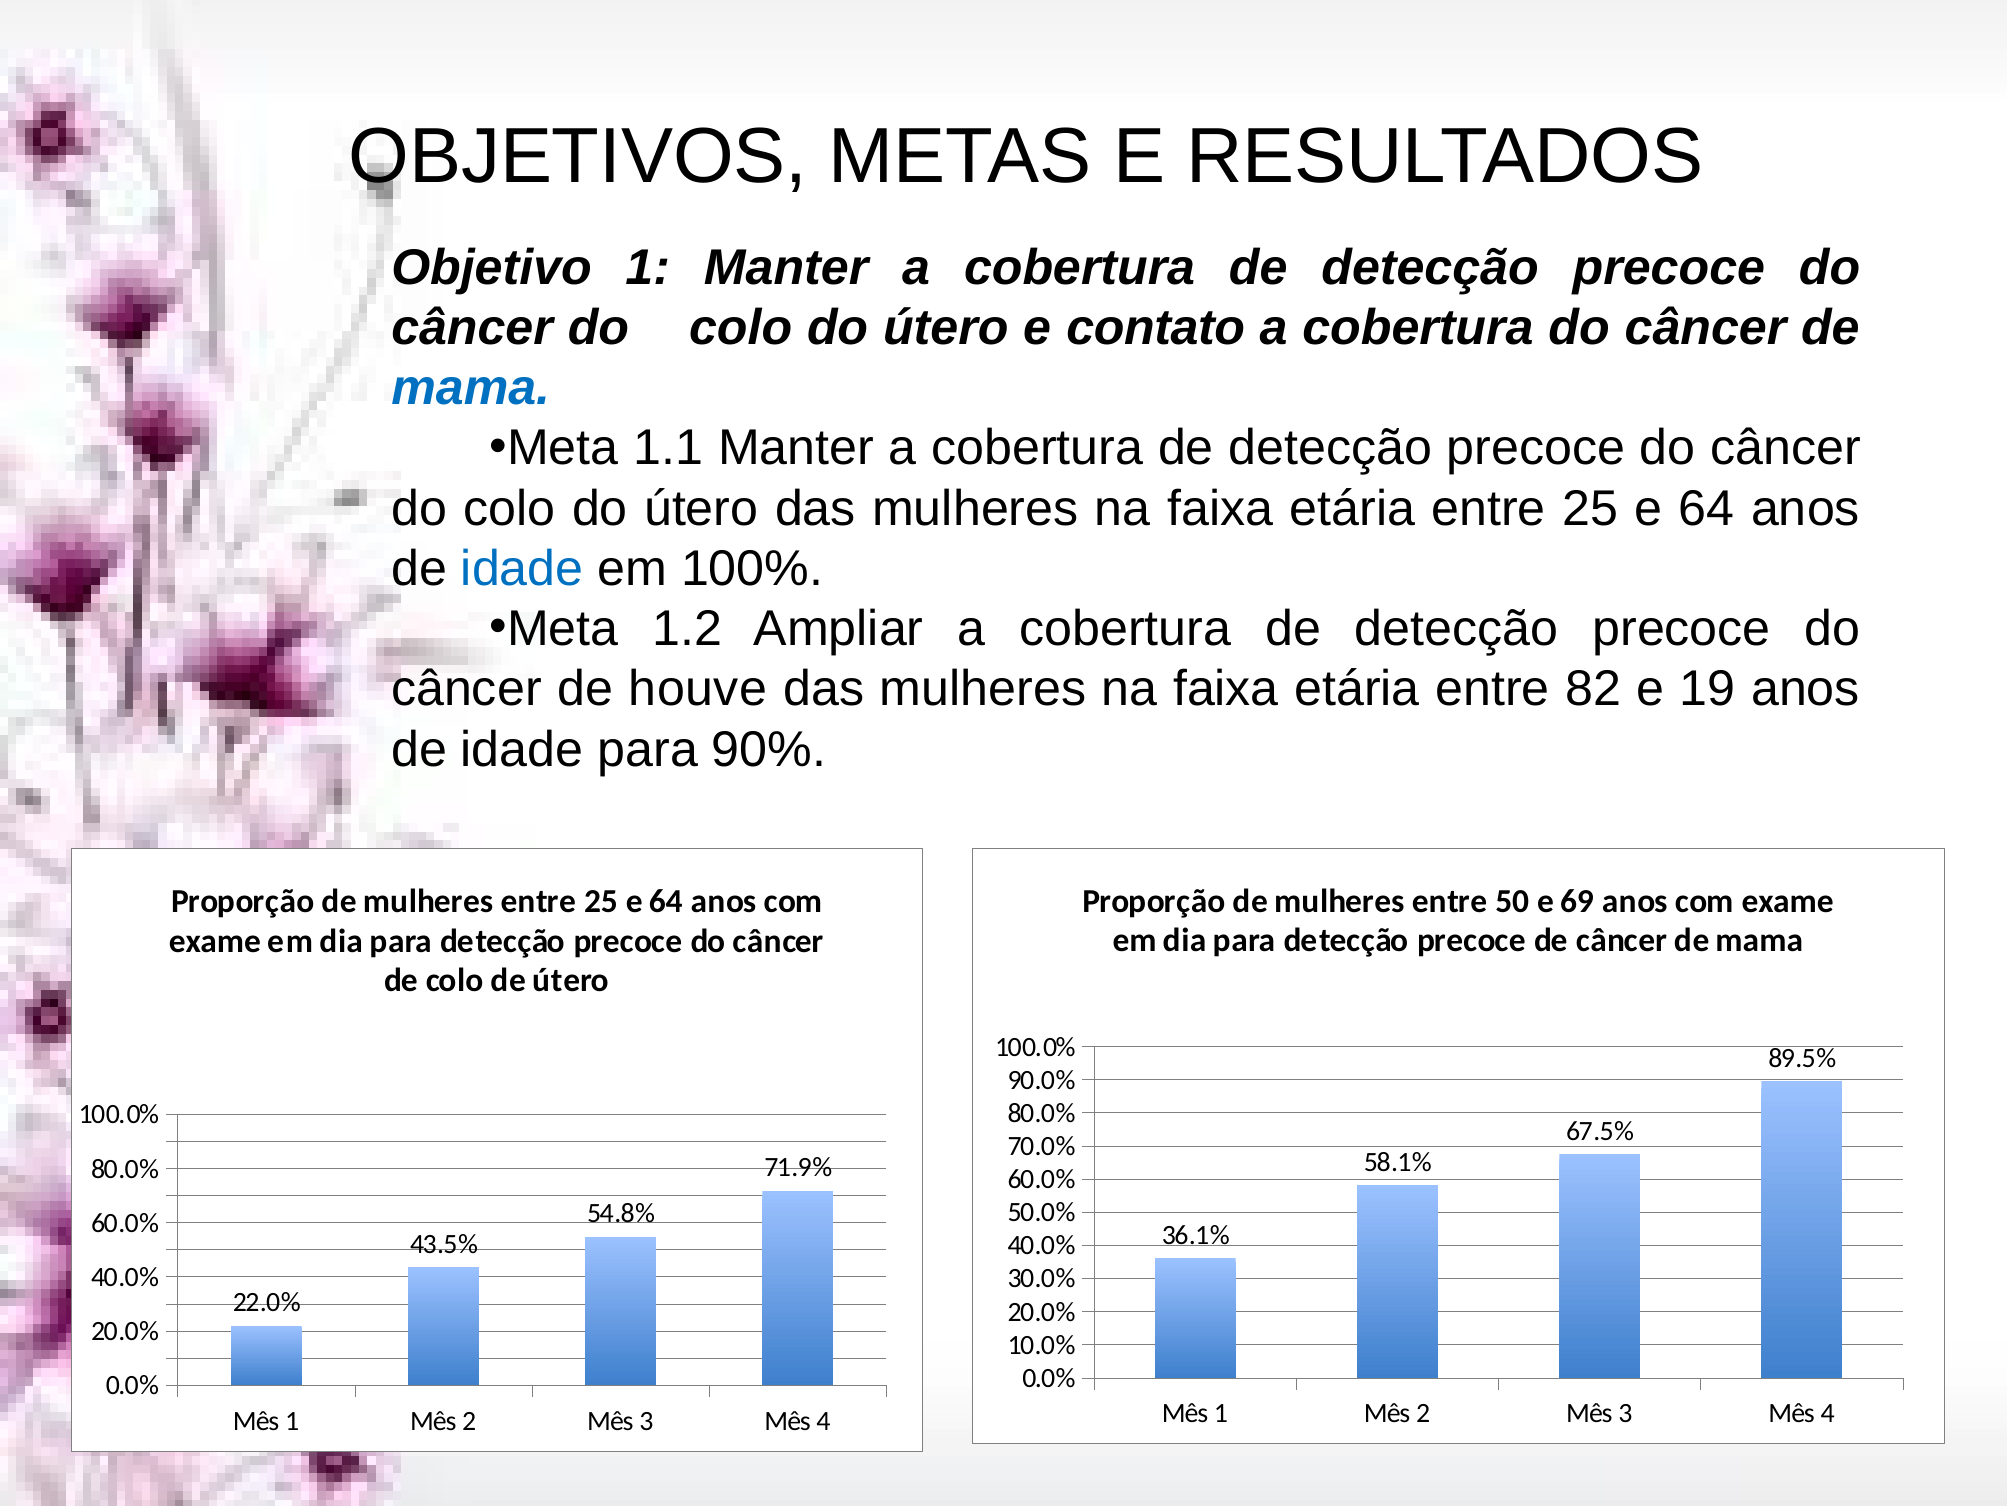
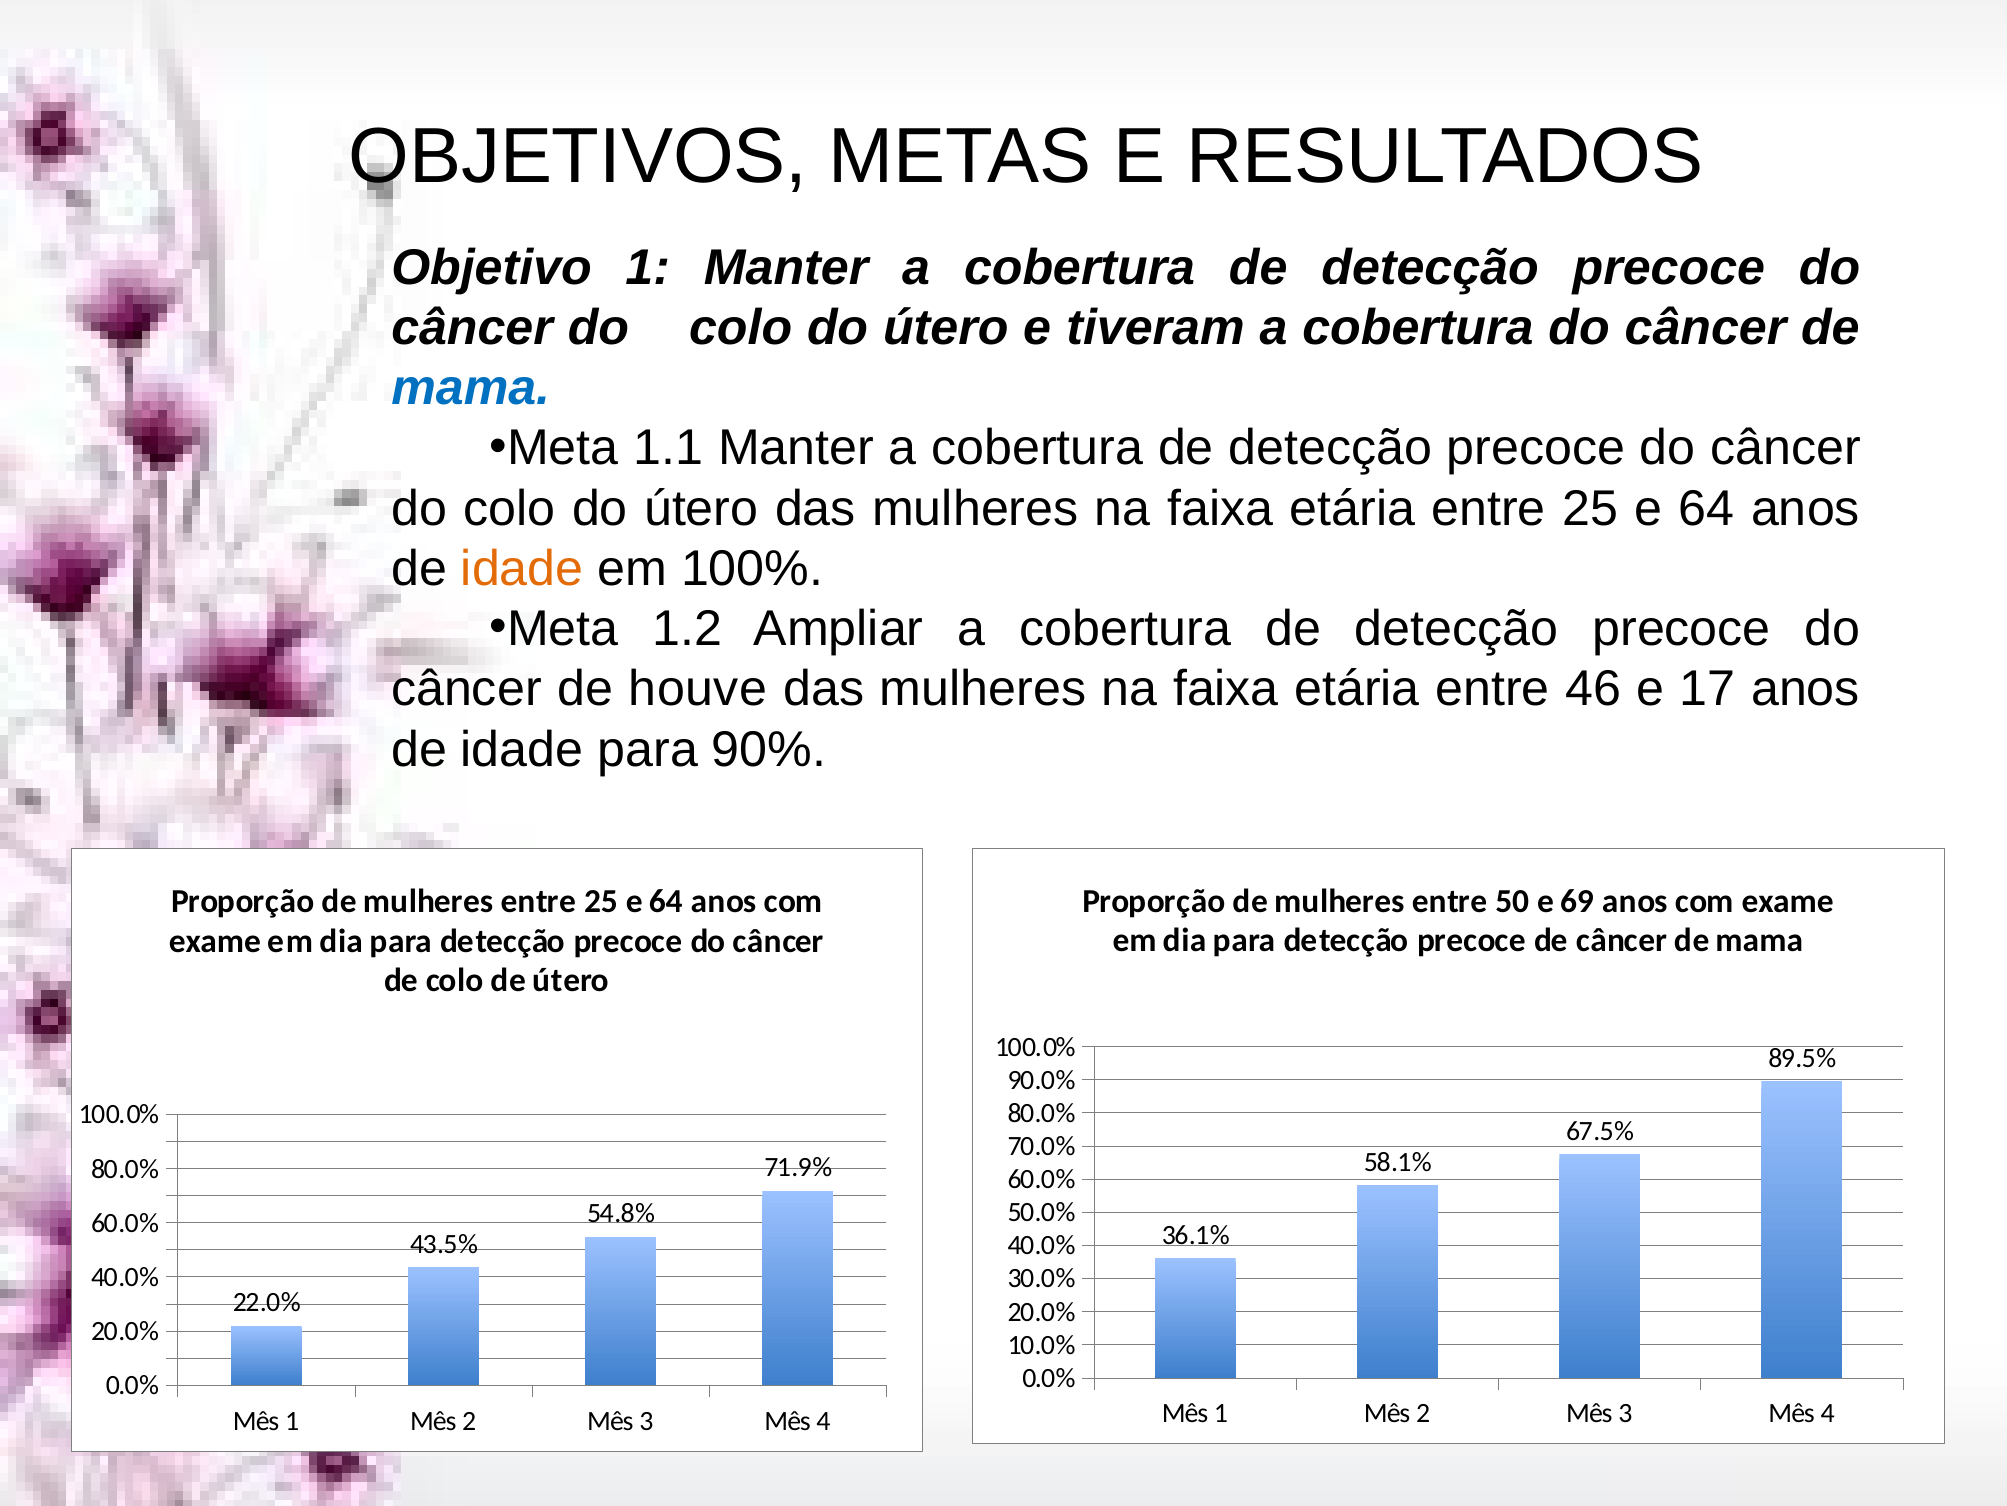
contato: contato -> tiveram
idade at (522, 568) colour: blue -> orange
82: 82 -> 46
19: 19 -> 17
